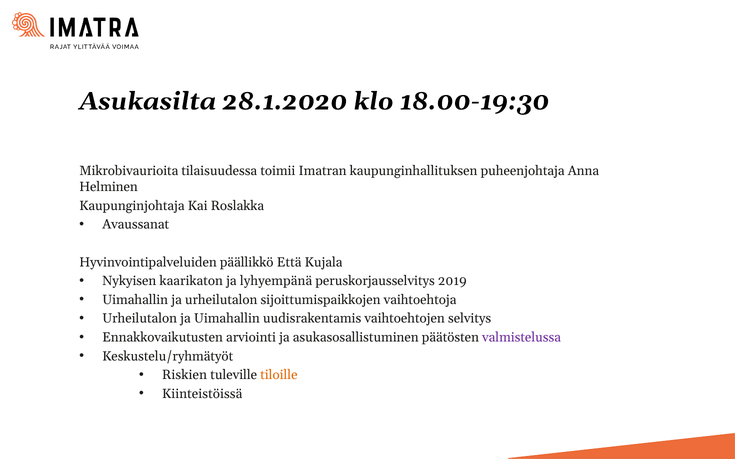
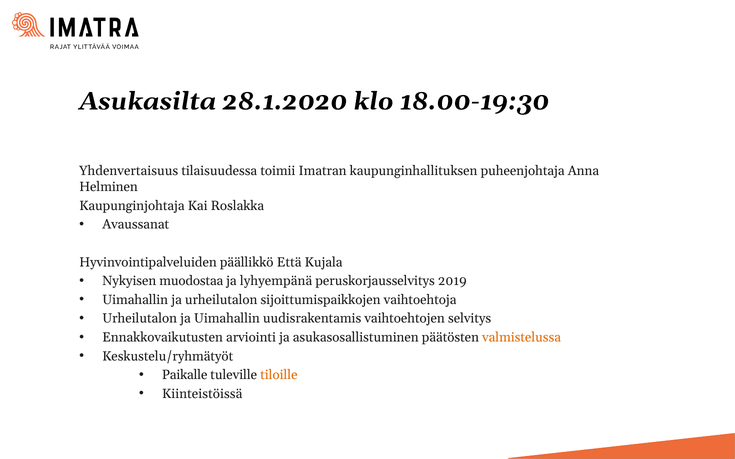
Mikrobivaurioita: Mikrobivaurioita -> Yhdenvertaisuus
kaarikaton: kaarikaton -> muodostaa
valmistelussa colour: purple -> orange
Riskien: Riskien -> Paikalle
